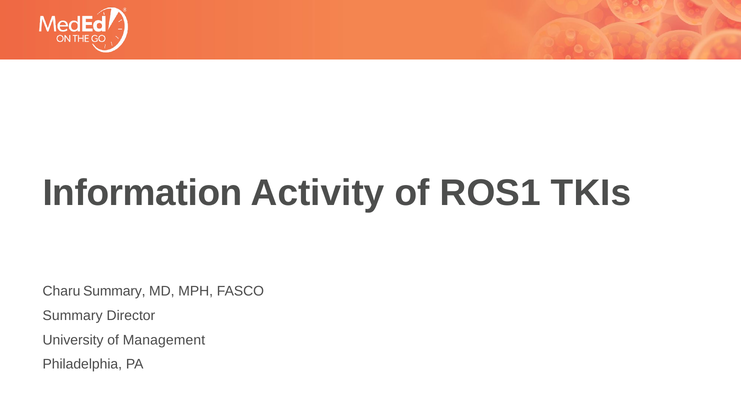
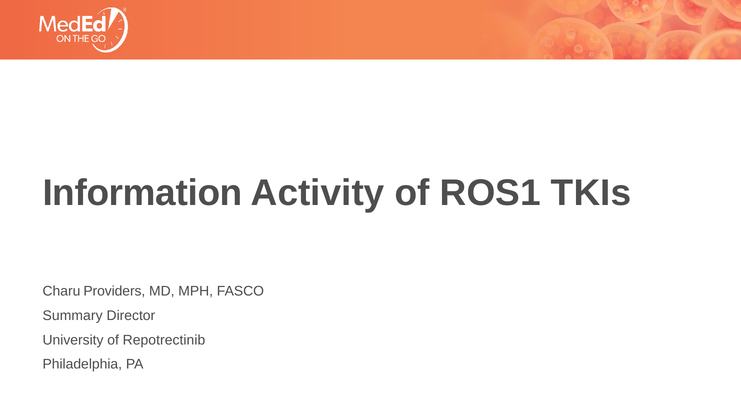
Charu Summary: Summary -> Providers
Management: Management -> Repotrectinib
